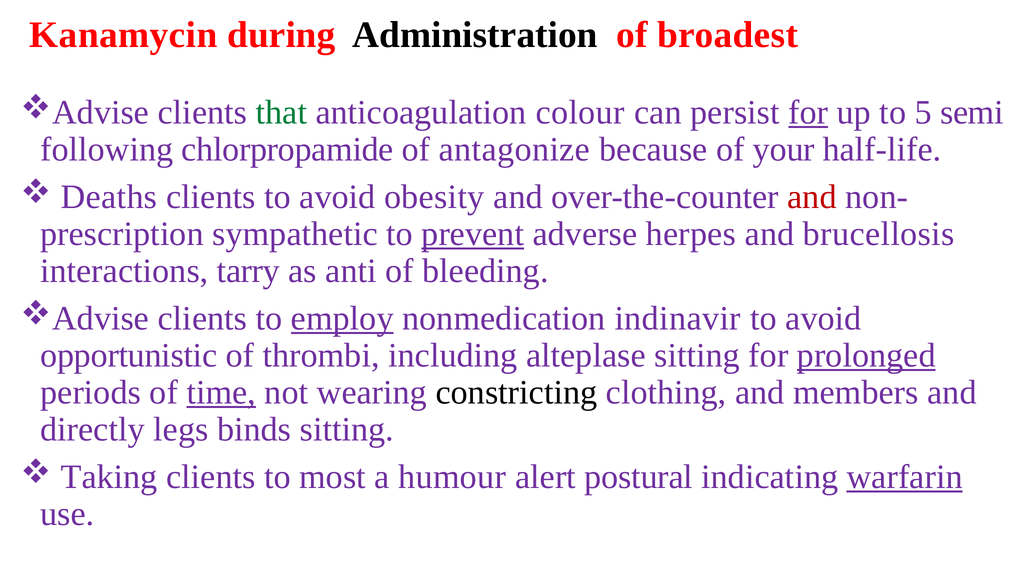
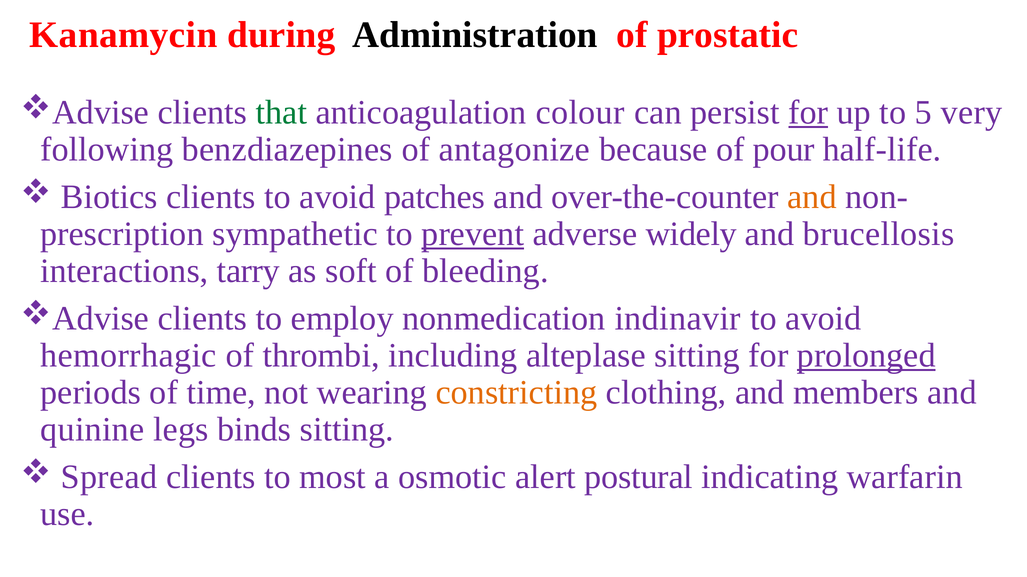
broadest: broadest -> prostatic
semi: semi -> very
chlorpropamide: chlorpropamide -> benzdiazepines
your: your -> pour
Deaths: Deaths -> Biotics
obesity: obesity -> patches
and at (812, 197) colour: red -> orange
herpes: herpes -> widely
anti: anti -> soft
employ underline: present -> none
opportunistic: opportunistic -> hemorrhagic
time underline: present -> none
constricting colour: black -> orange
directly: directly -> quinine
Taking: Taking -> Spread
humour: humour -> osmotic
warfarin underline: present -> none
